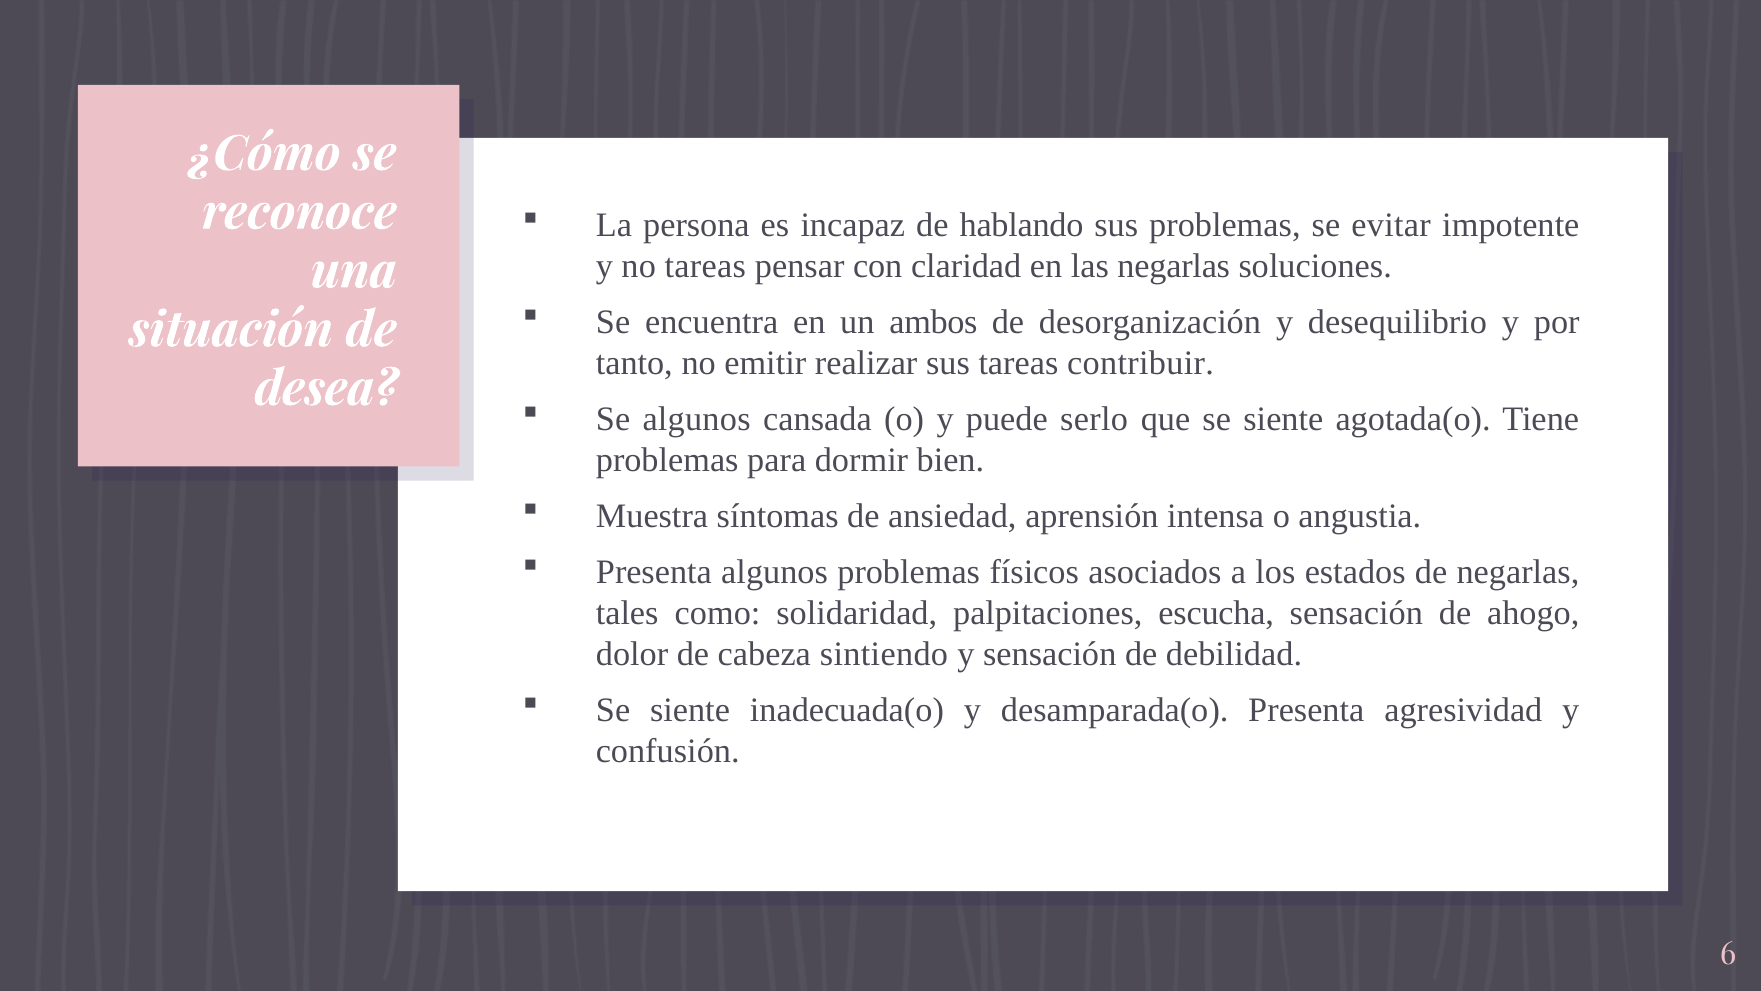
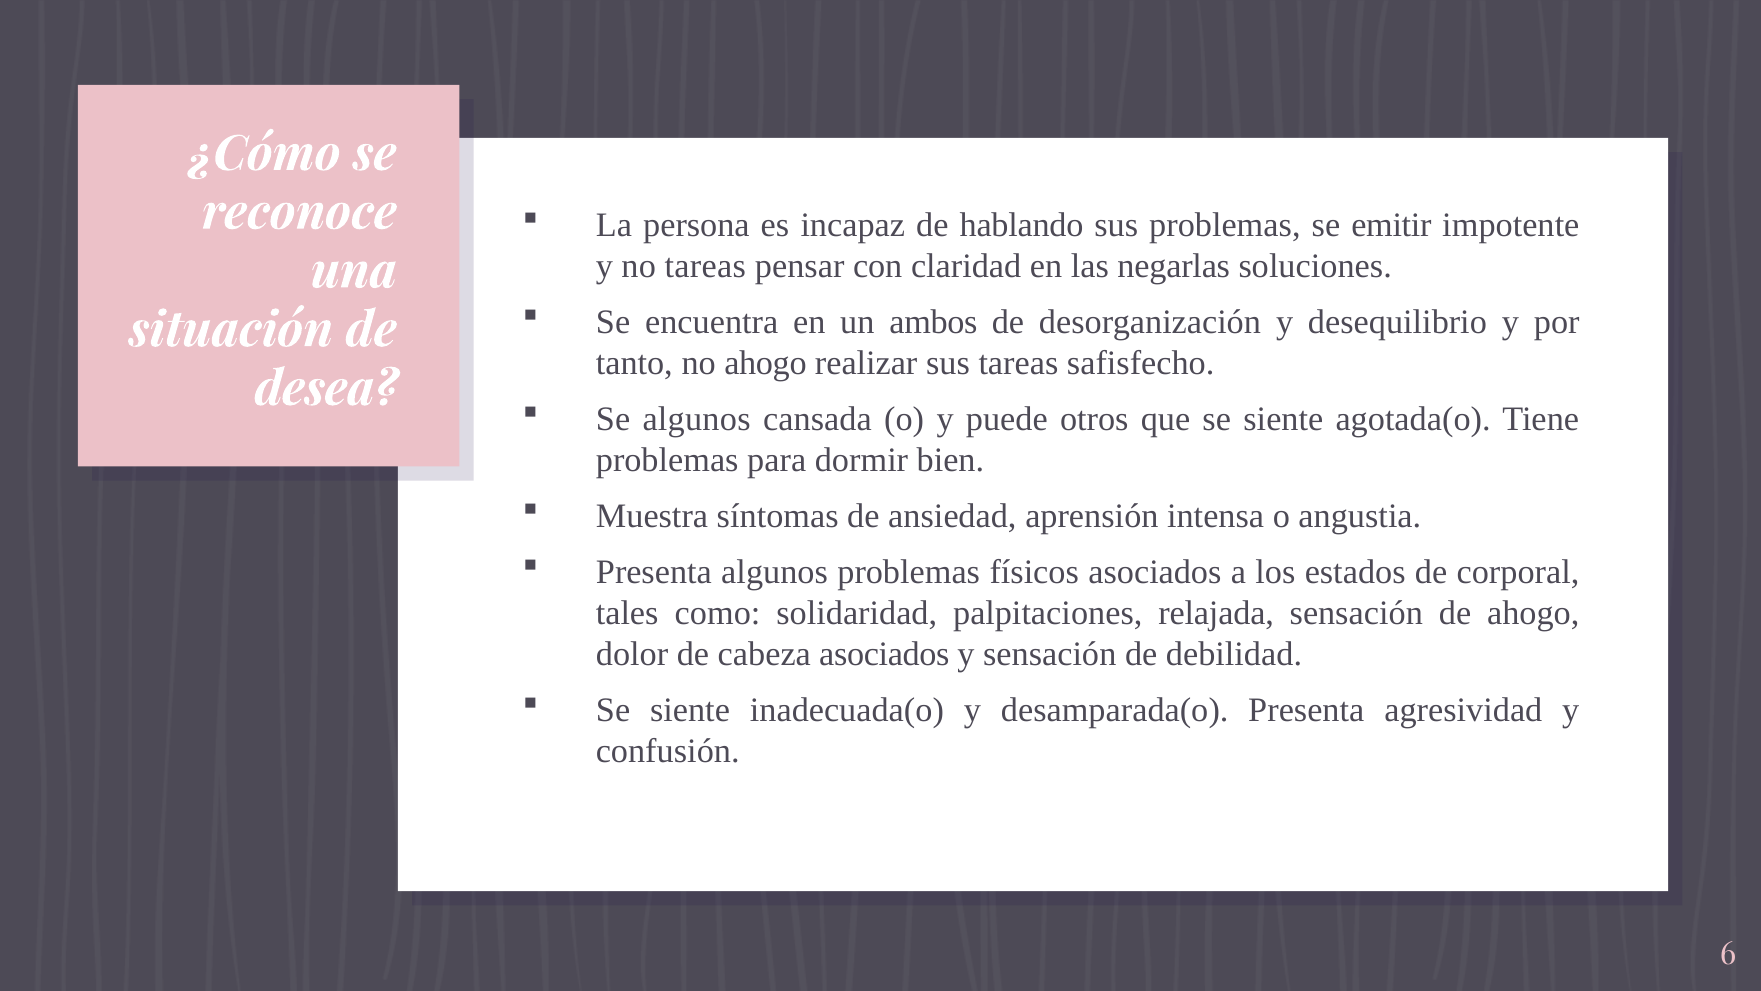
evitar: evitar -> emitir
no emitir: emitir -> ahogo
contribuir: contribuir -> safisfecho
serlo: serlo -> otros
de negarlas: negarlas -> corporal
escucha: escucha -> relajada
cabeza sintiendo: sintiendo -> asociados
